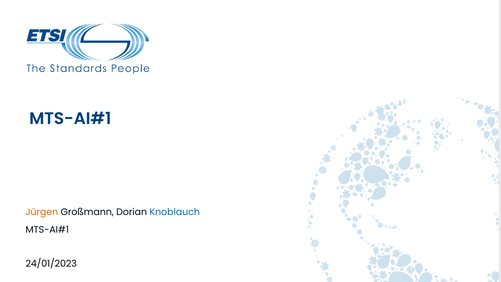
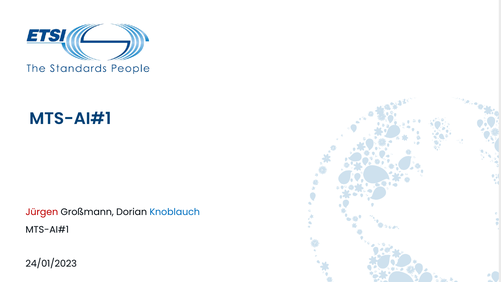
Jürgen colour: orange -> red
